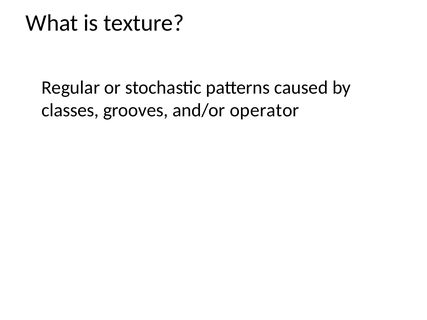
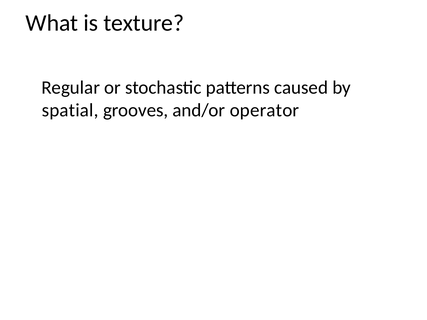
classes: classes -> spatial
